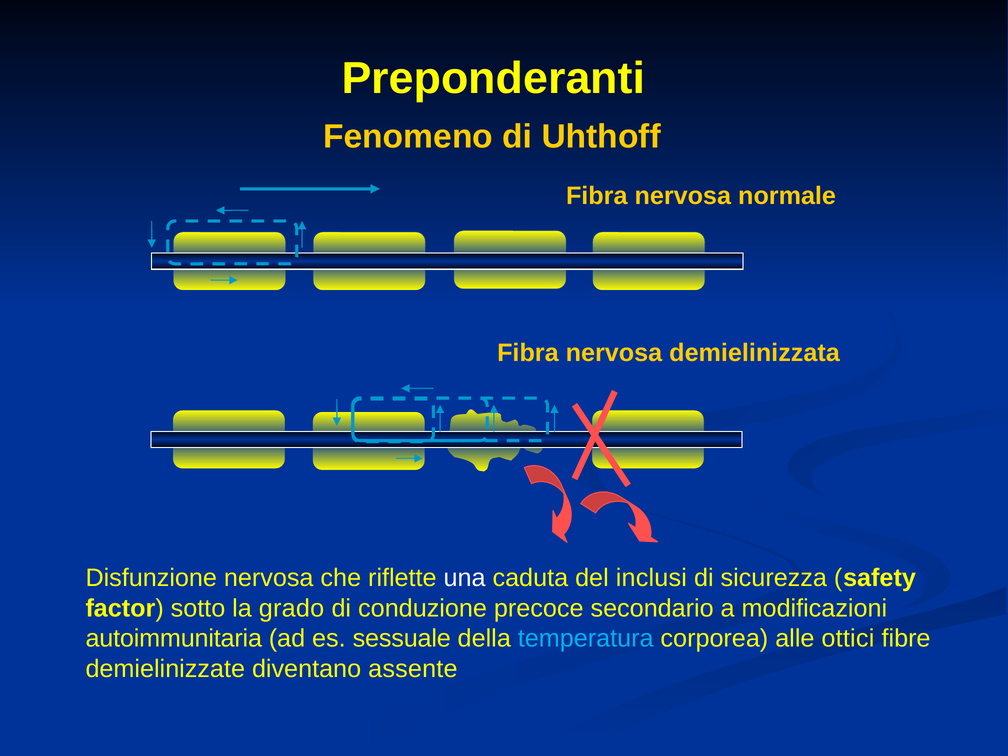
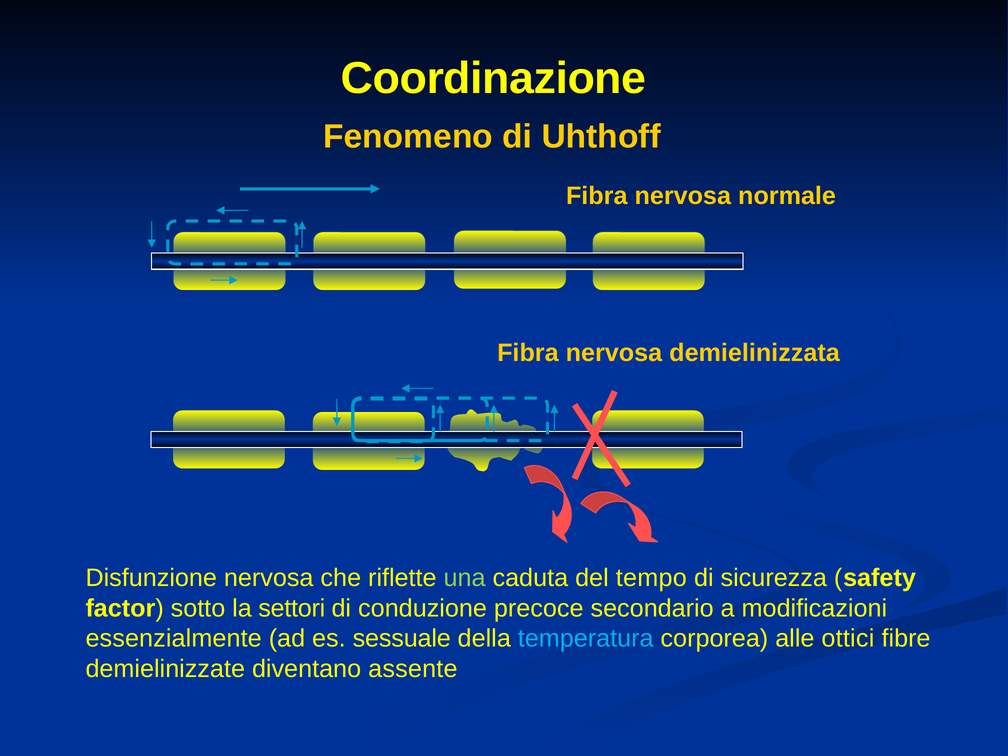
Preponderanti: Preponderanti -> Coordinazione
una colour: white -> light green
inclusi: inclusi -> tempo
grado: grado -> settori
autoimmunitaria: autoimmunitaria -> essenzialmente
